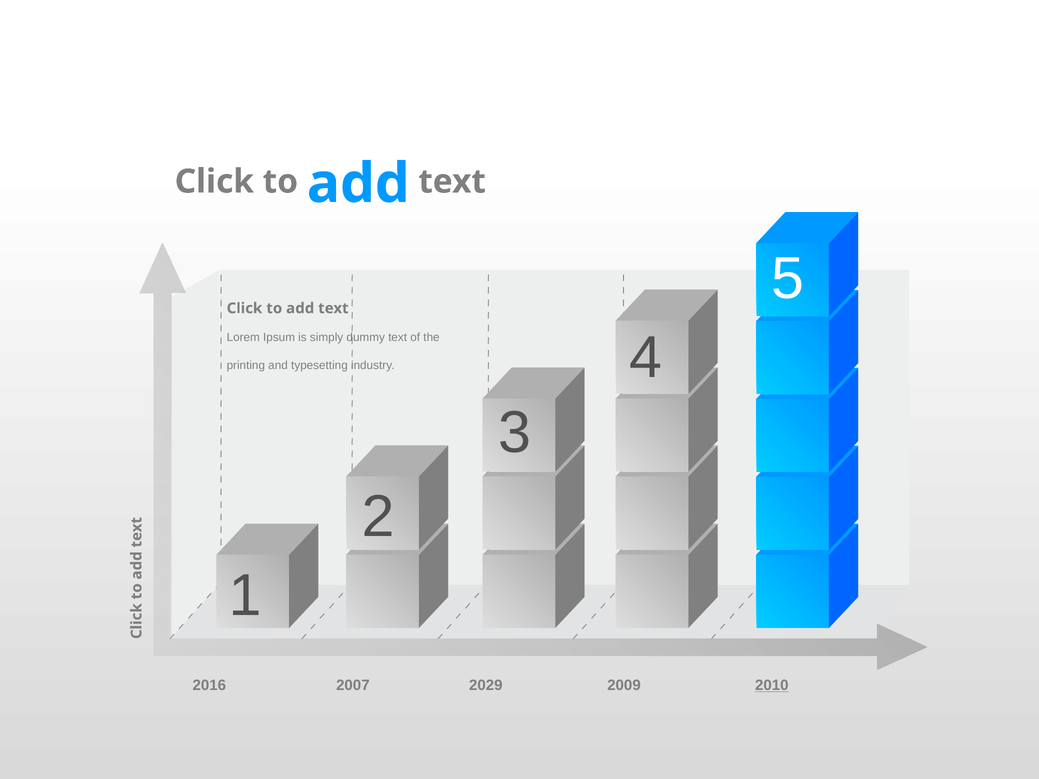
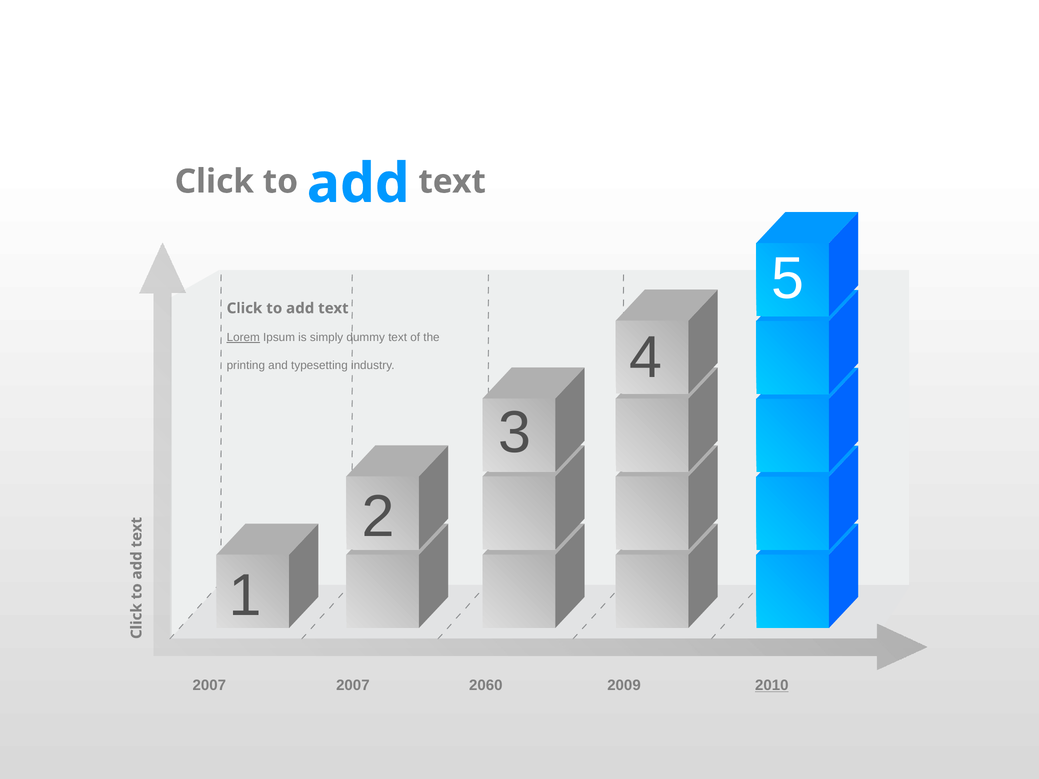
Lorem underline: none -> present
2016 at (209, 686): 2016 -> 2007
2029: 2029 -> 2060
